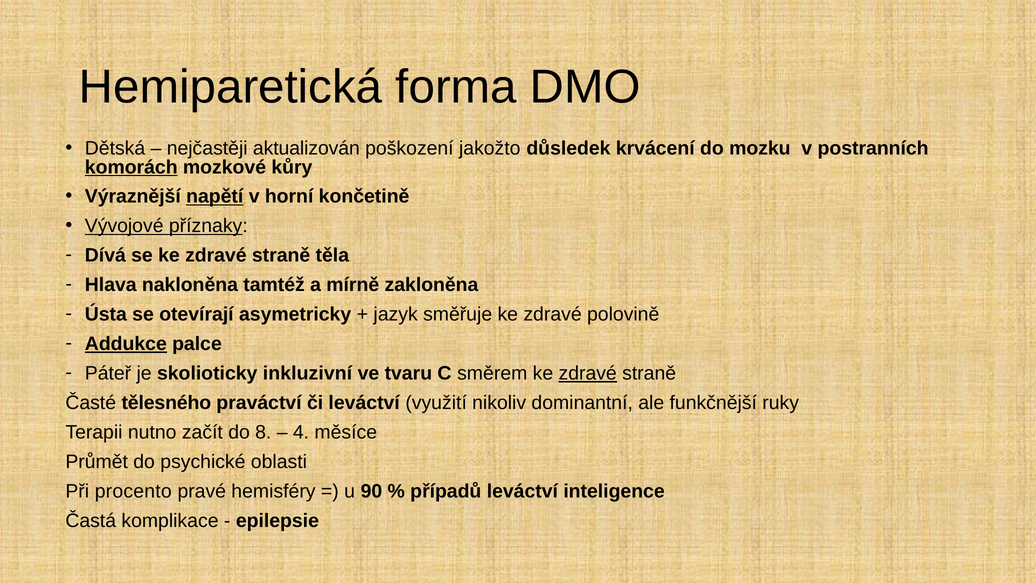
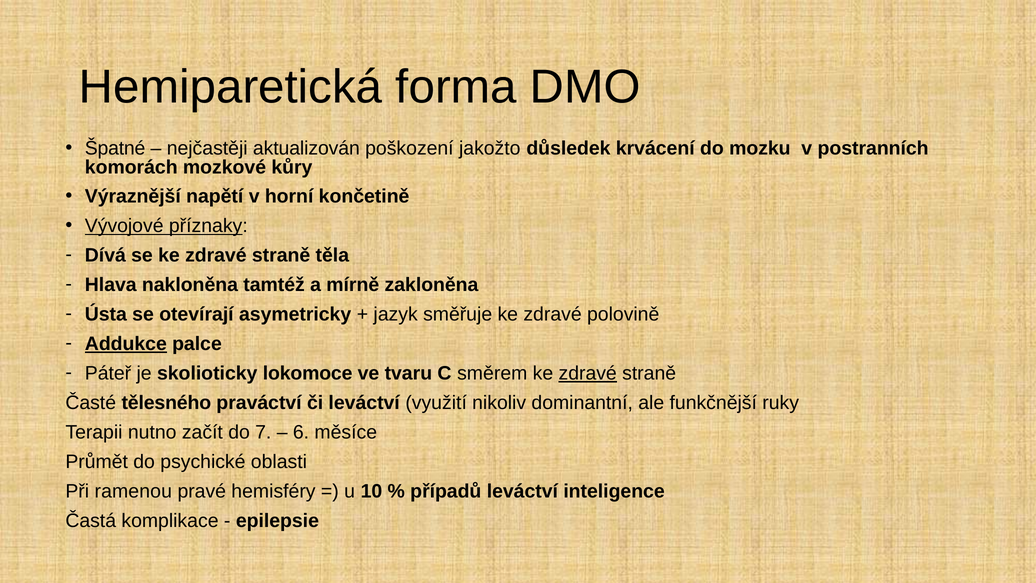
Dětská: Dětská -> Špatné
komorách underline: present -> none
napětí underline: present -> none
inkluzivní: inkluzivní -> lokomoce
8: 8 -> 7
4: 4 -> 6
procento: procento -> ramenou
90: 90 -> 10
